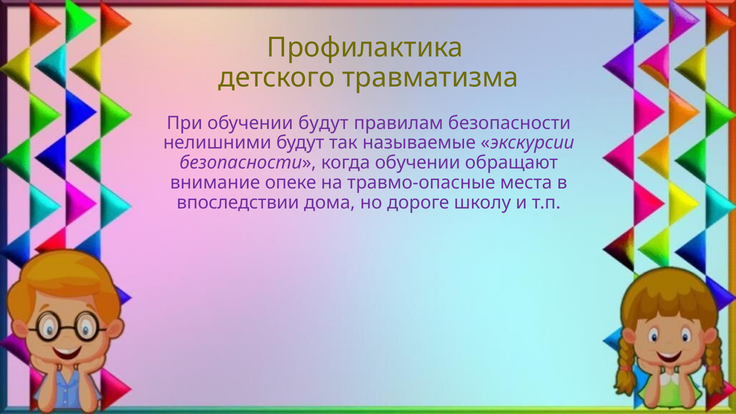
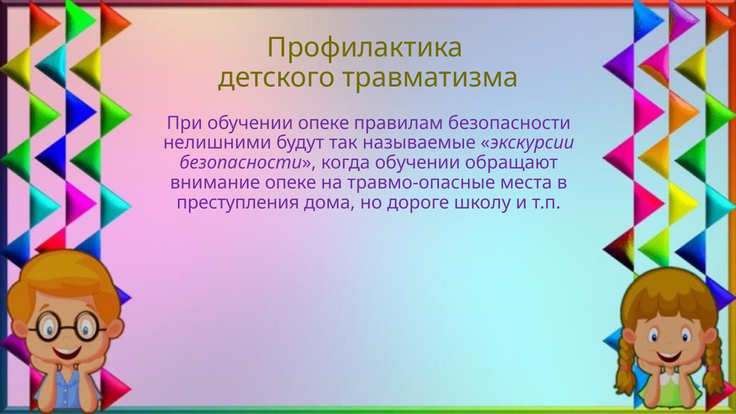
обучении будут: будут -> опеке
впоследствии: впоследствии -> преступления
